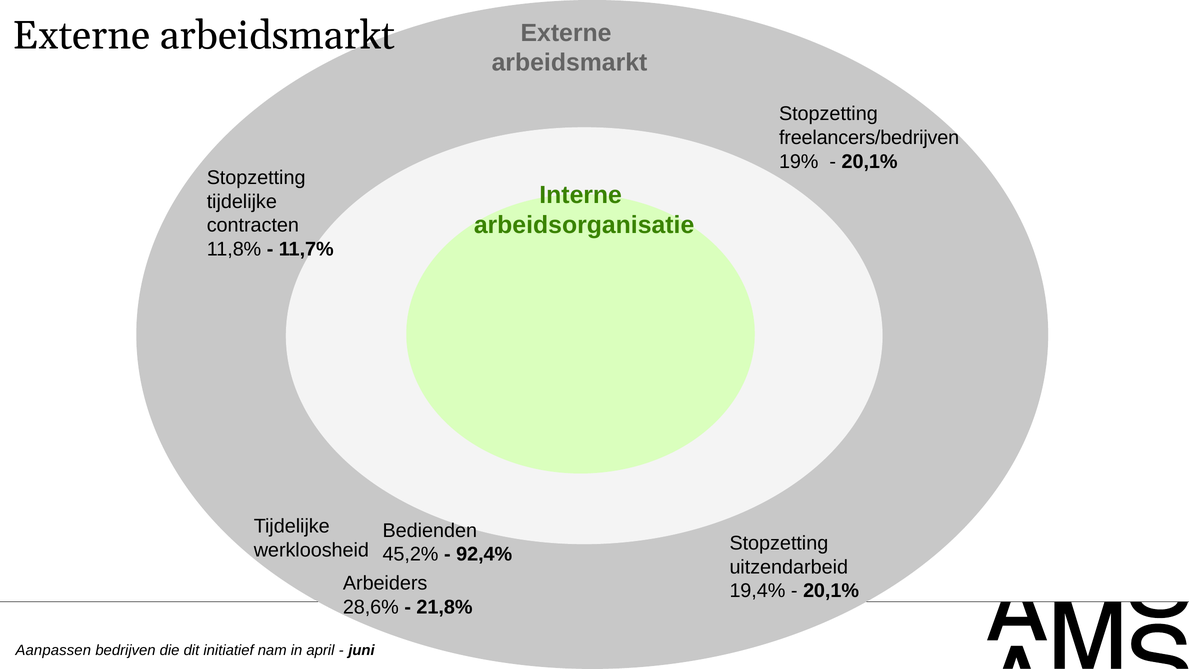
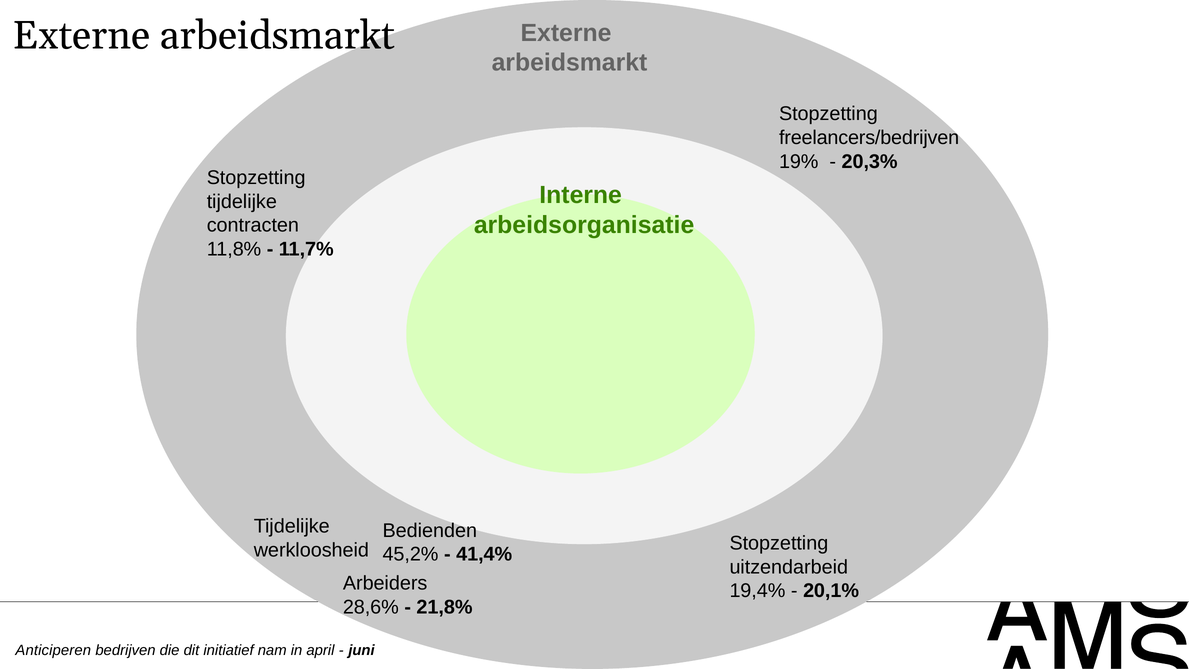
20,1% at (870, 161): 20,1% -> 20,3%
92,4%: 92,4% -> 41,4%
Aanpassen: Aanpassen -> Anticiperen
